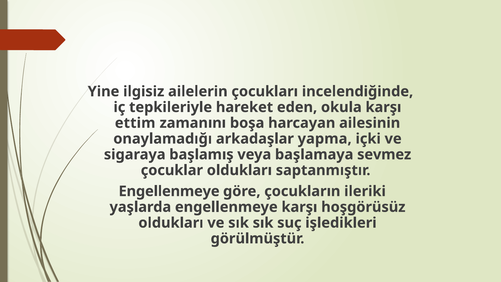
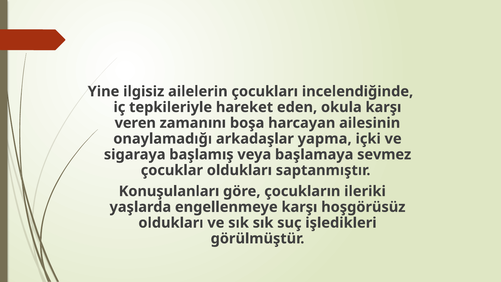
ettim: ettim -> veren
Engellenmeye at (169, 191): Engellenmeye -> Konuşulanları
